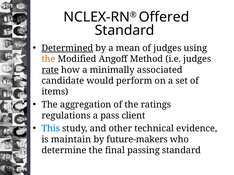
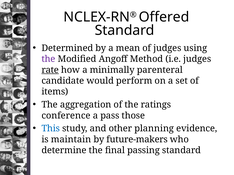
Determined underline: present -> none
the at (48, 59) colour: orange -> purple
associated: associated -> parenteral
regulations: regulations -> conference
client: client -> those
technical: technical -> planning
